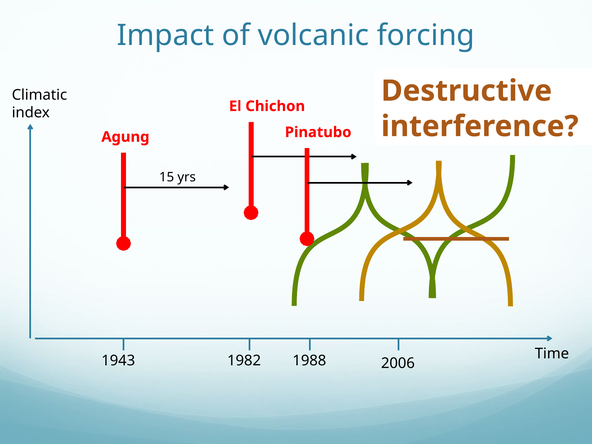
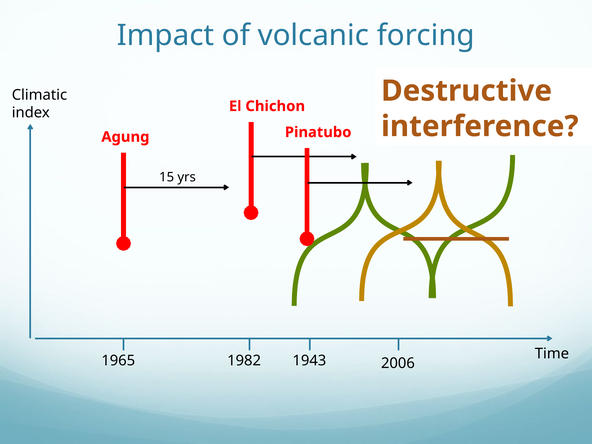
1943: 1943 -> 1965
1988: 1988 -> 1943
